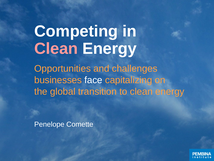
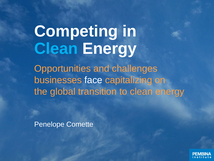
Clean at (56, 48) colour: pink -> light blue
